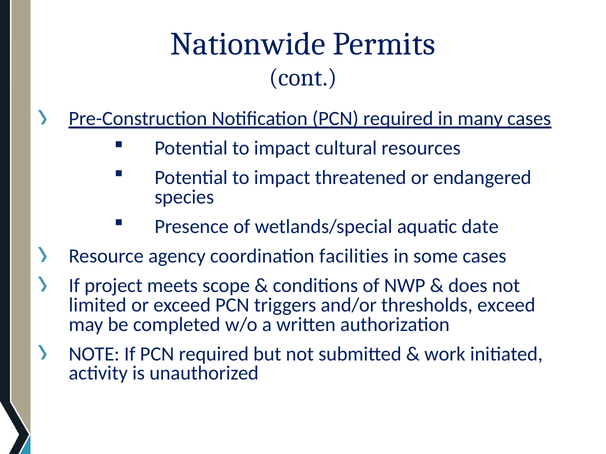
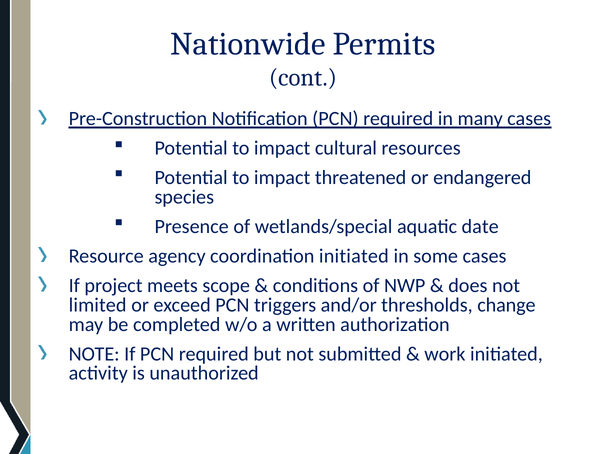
coordination facilities: facilities -> initiated
thresholds exceed: exceed -> change
